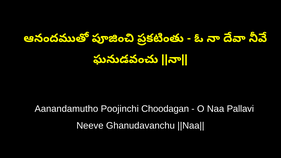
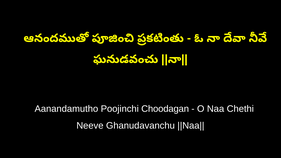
Pallavi: Pallavi -> Chethi
